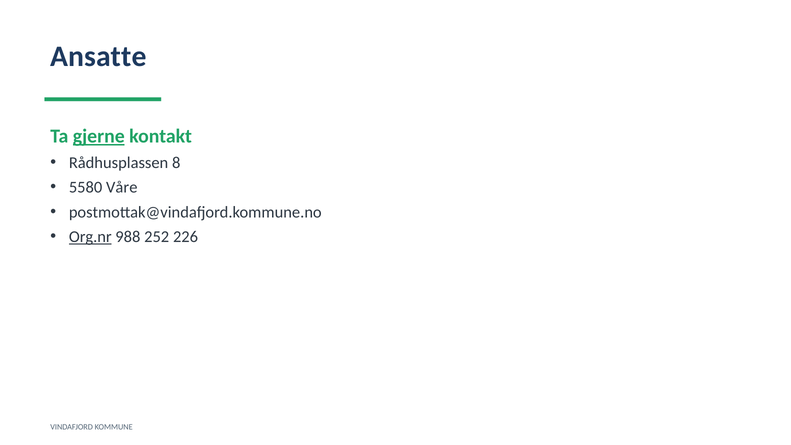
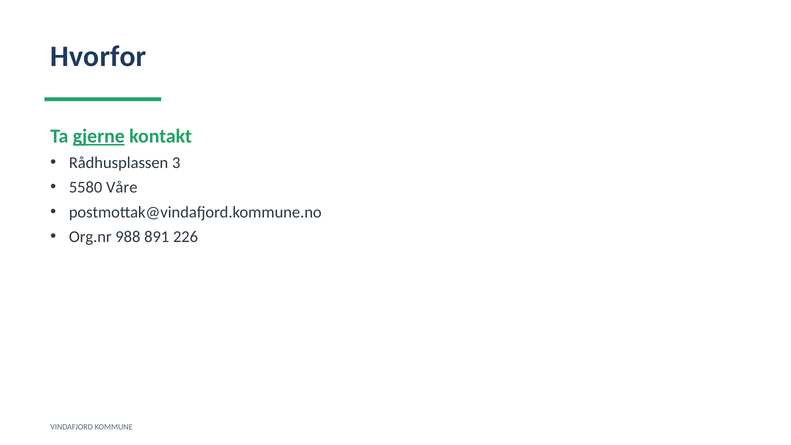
Ansatte: Ansatte -> Hvorfor
8: 8 -> 3
Org.nr underline: present -> none
252: 252 -> 891
